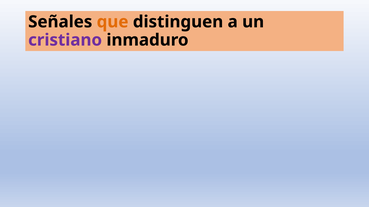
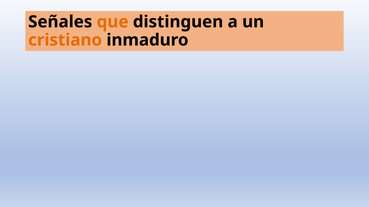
cristiano colour: purple -> orange
